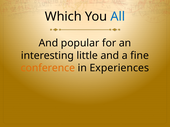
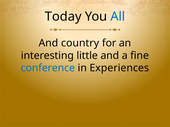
Which: Which -> Today
popular: popular -> country
conference colour: orange -> blue
